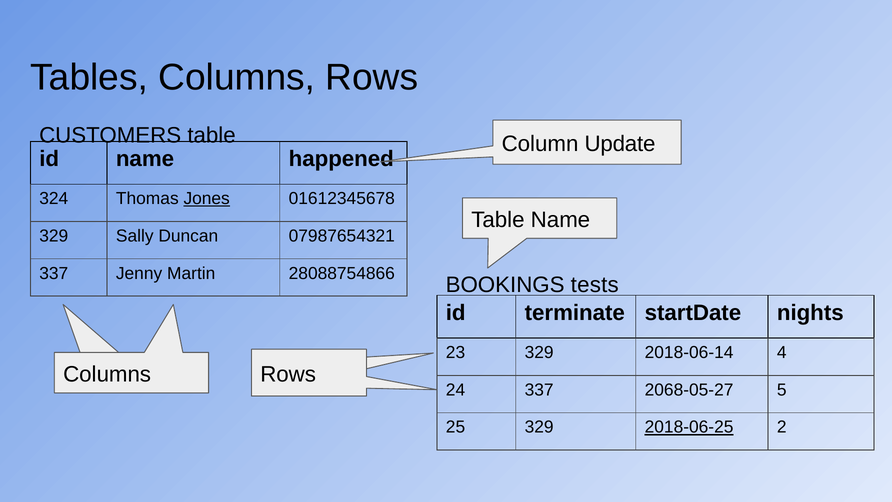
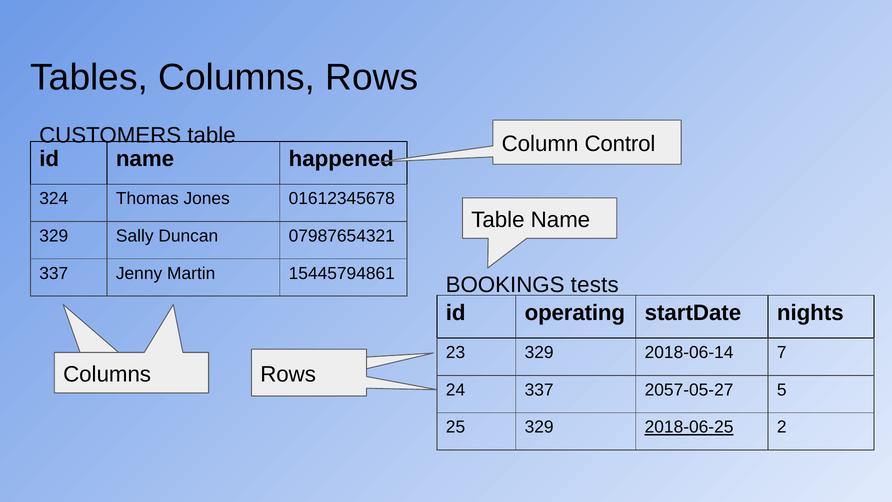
Update: Update -> Control
Jones underline: present -> none
28088754866: 28088754866 -> 15445794861
terminate: terminate -> operating
4: 4 -> 7
2068-05-27: 2068-05-27 -> 2057-05-27
